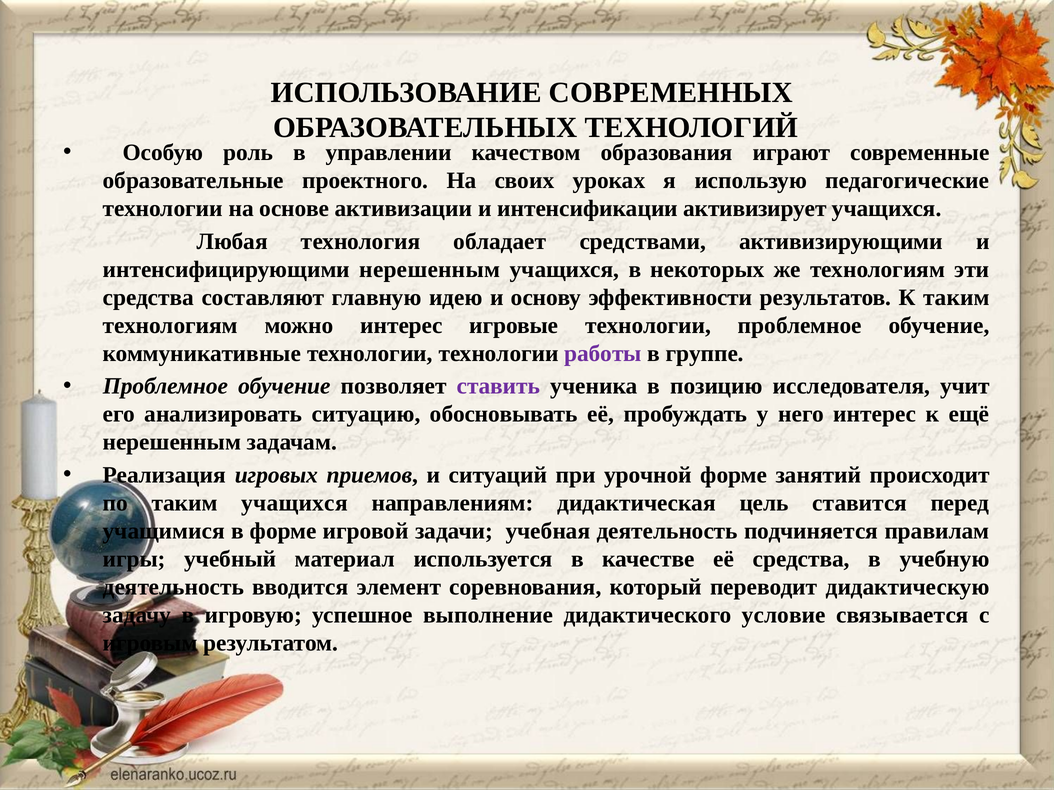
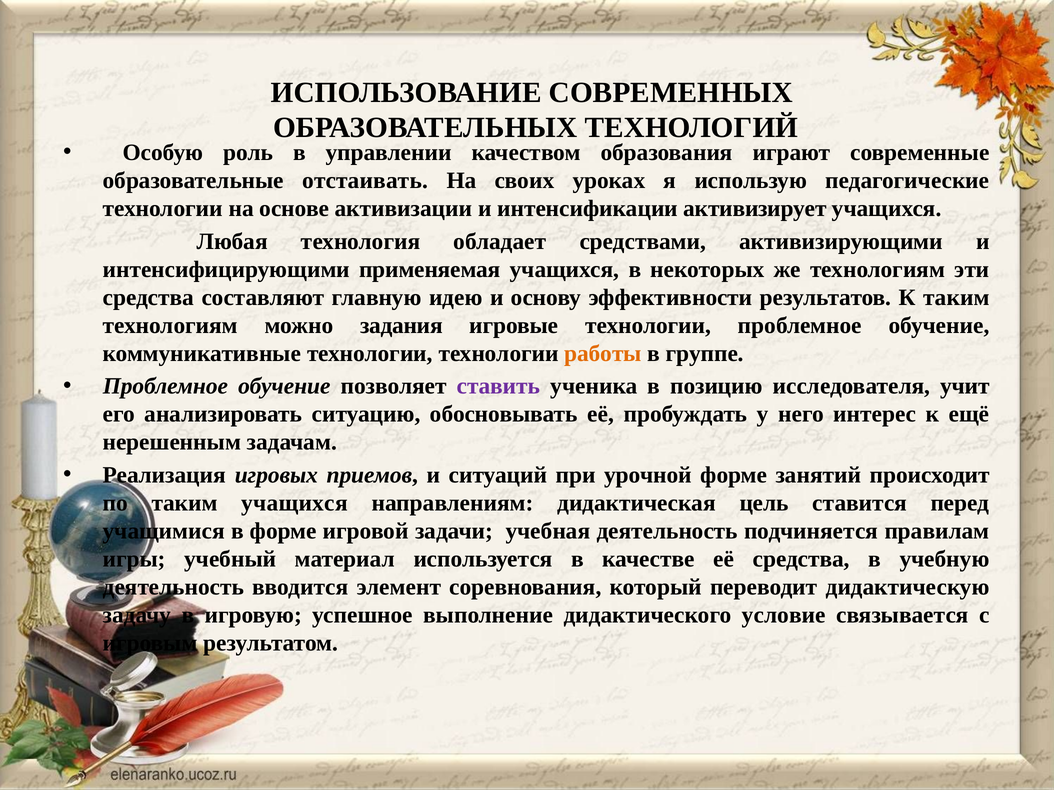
проектного: проектного -> отстаивать
интенсифицирующими нерешенным: нерешенным -> применяемая
можно интерес: интерес -> задания
работы colour: purple -> orange
